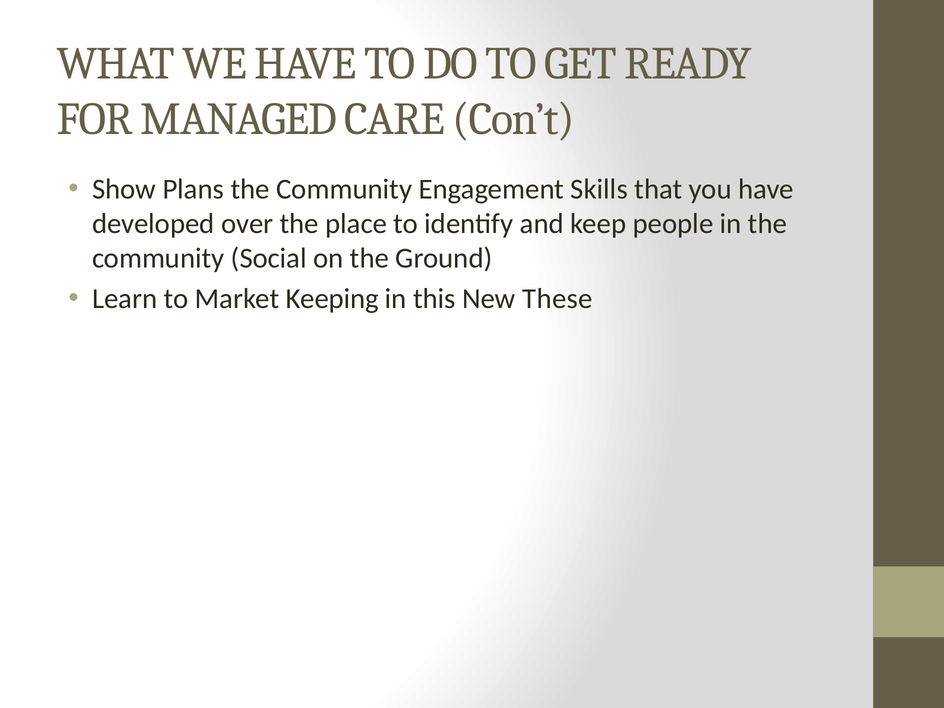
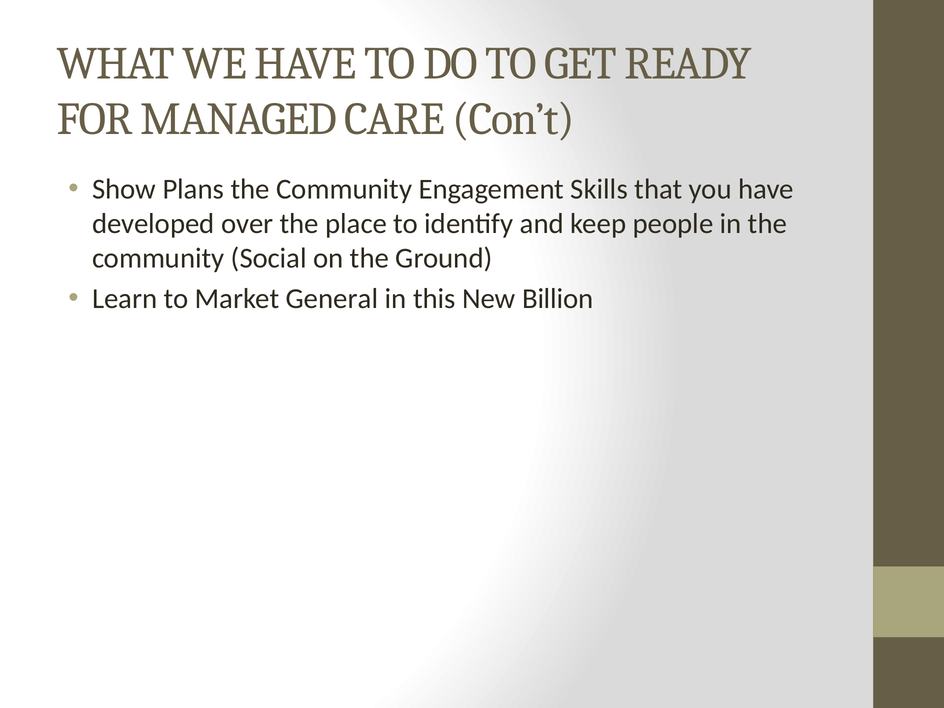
Keeping: Keeping -> General
These: These -> Billion
